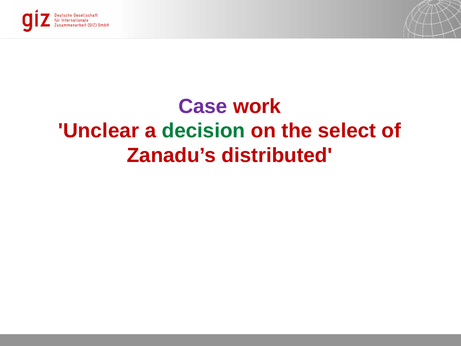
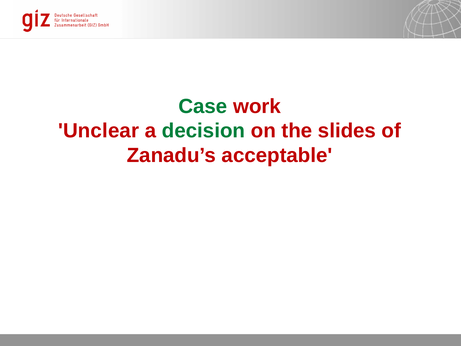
Case colour: purple -> green
select: select -> slides
distributed: distributed -> acceptable
